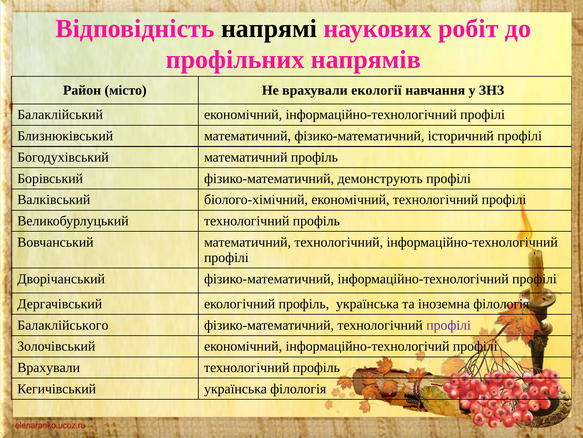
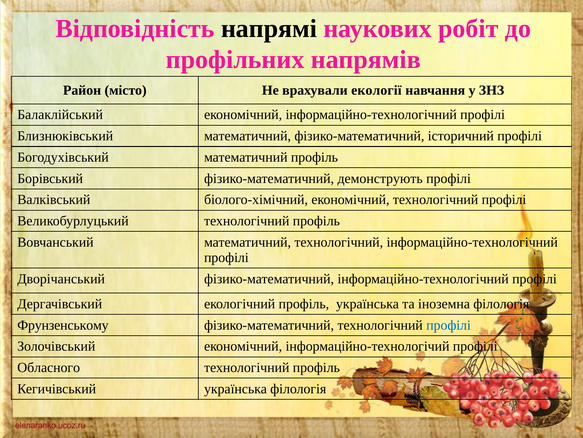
Балаклійського: Балаклійського -> Фрунзенському
профілі at (449, 325) colour: purple -> blue
Врахували at (49, 367): Врахували -> Обласного
